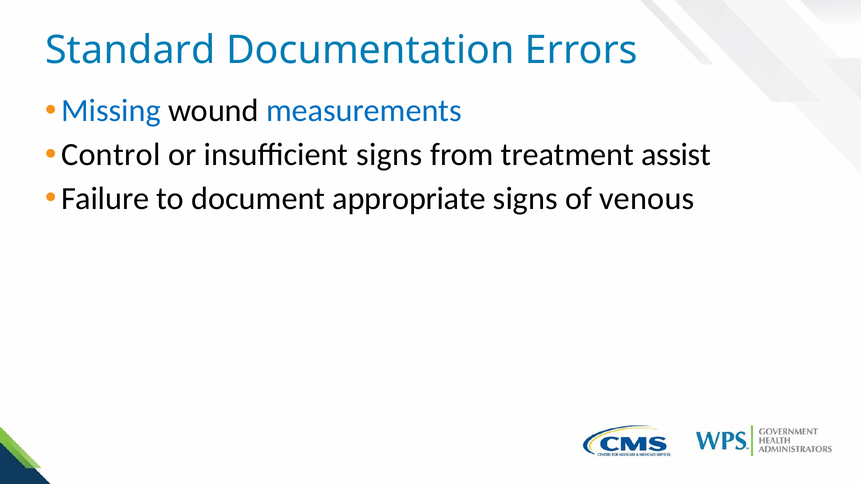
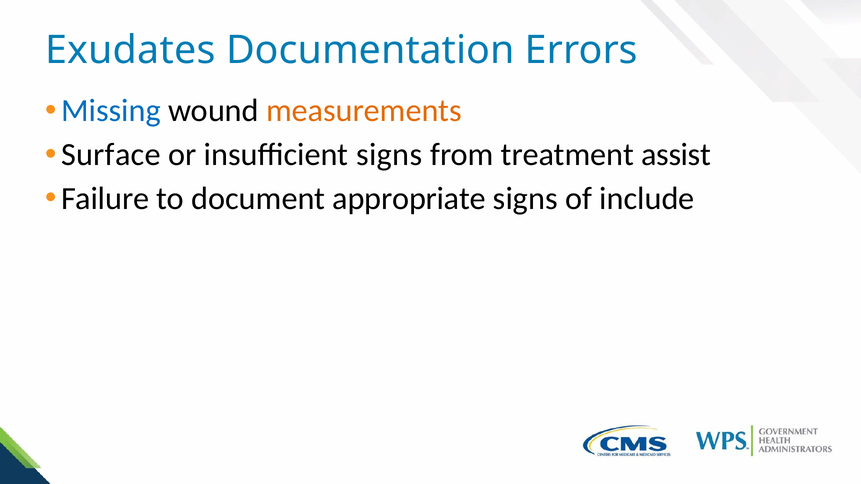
Standard: Standard -> Exudates
measurements colour: blue -> orange
Control: Control -> Surface
venous: venous -> include
